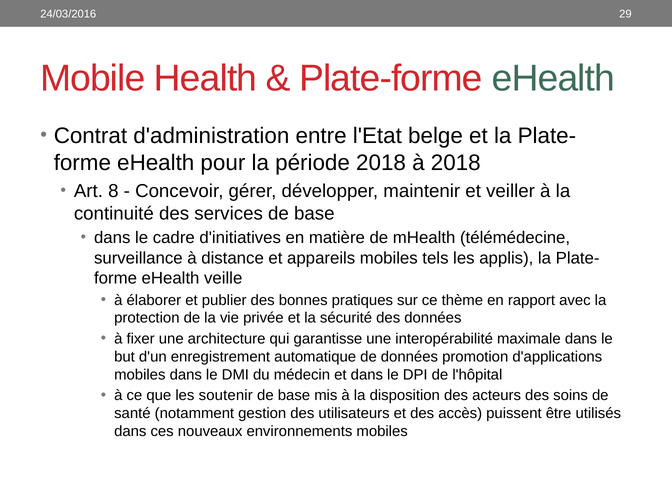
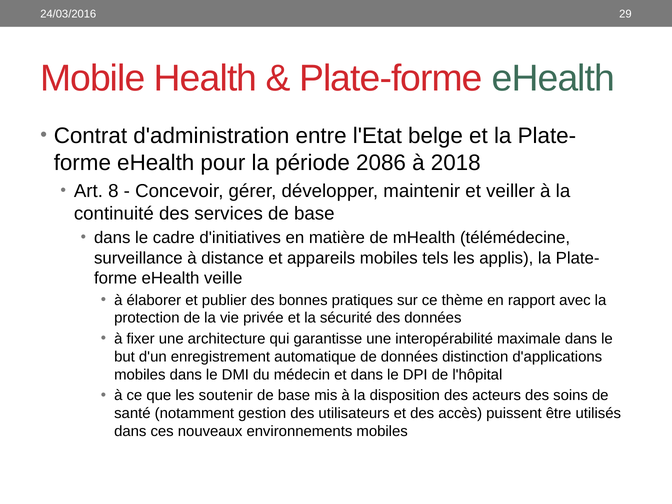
période 2018: 2018 -> 2086
promotion: promotion -> distinction
